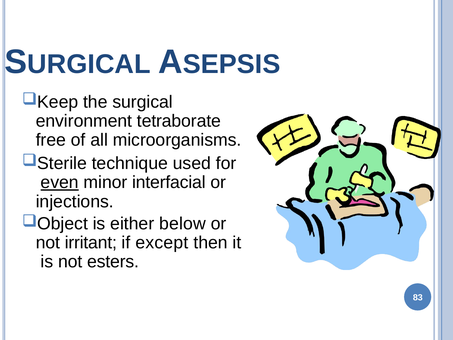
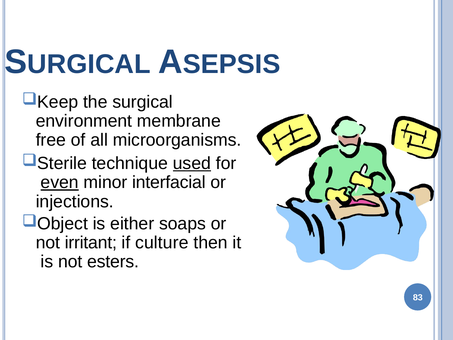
tetraborate: tetraborate -> membrane
used underline: none -> present
below: below -> soaps
except: except -> culture
